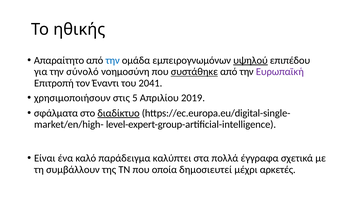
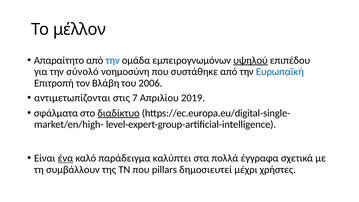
ηθικής: ηθικής -> μέλλον
συστάθηκε underline: present -> none
Ευρωπαϊκή colour: purple -> blue
Έναντι: Έναντι -> Βλάβη
2041: 2041 -> 2006
χρησιμοποιήσουν: χρησιμοποιήσουν -> αντιμετωπίζονται
5: 5 -> 7
ένα underline: none -> present
οποία: οποία -> pillars
αρκετές: αρκετές -> χρήστες
